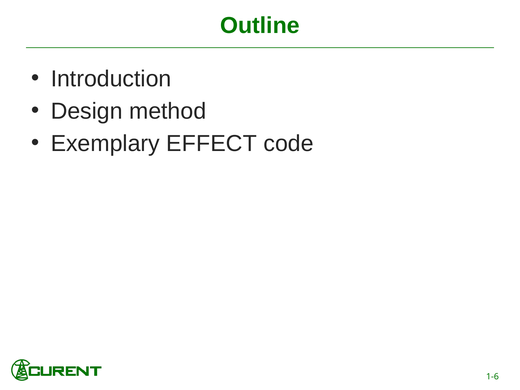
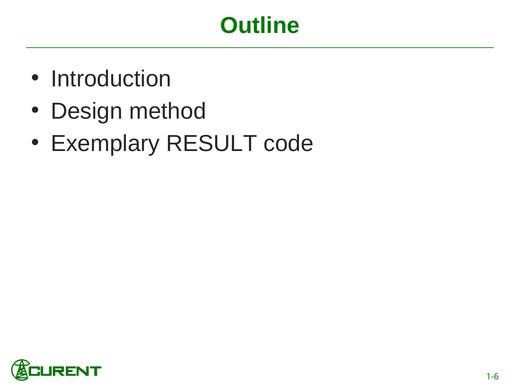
EFFECT: EFFECT -> RESULT
